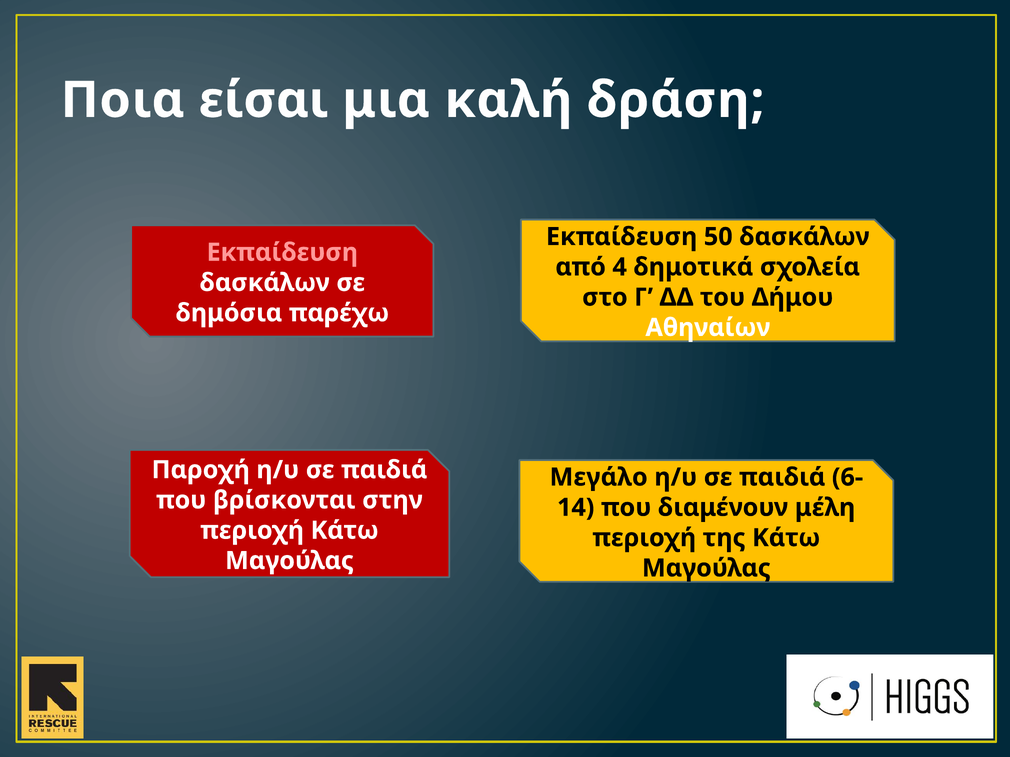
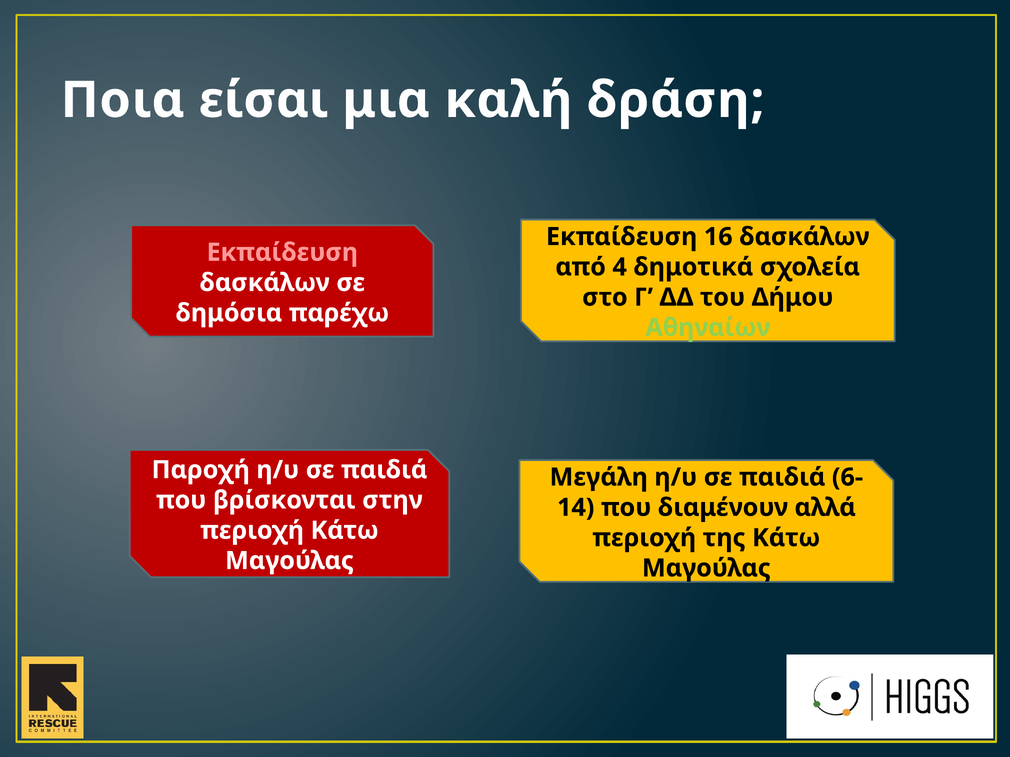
50: 50 -> 16
Αθηναίων colour: white -> light green
Μεγάλο: Μεγάλο -> Μεγάλη
μέλη: μέλη -> αλλά
